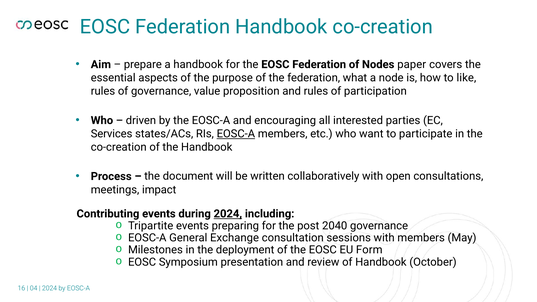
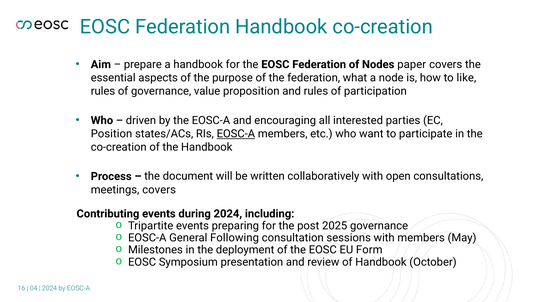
Services: Services -> Position
meetings impact: impact -> covers
2024 at (228, 214) underline: present -> none
2040: 2040 -> 2025
Exchange: Exchange -> Following
